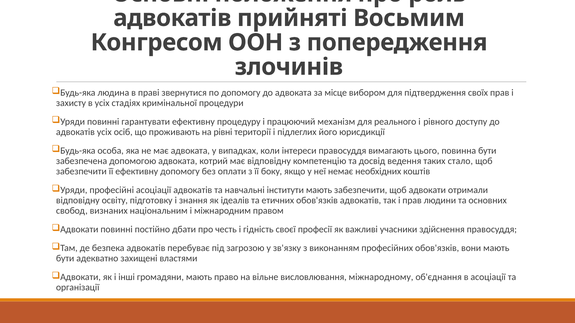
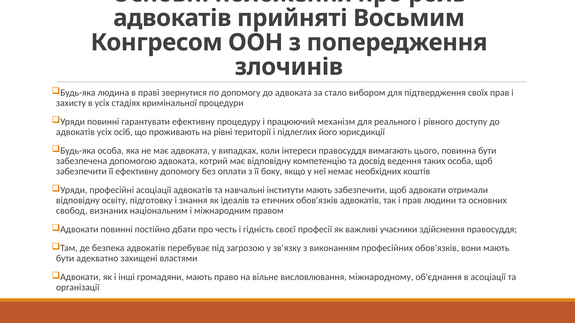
місце: місце -> стало
таких стало: стало -> особа
